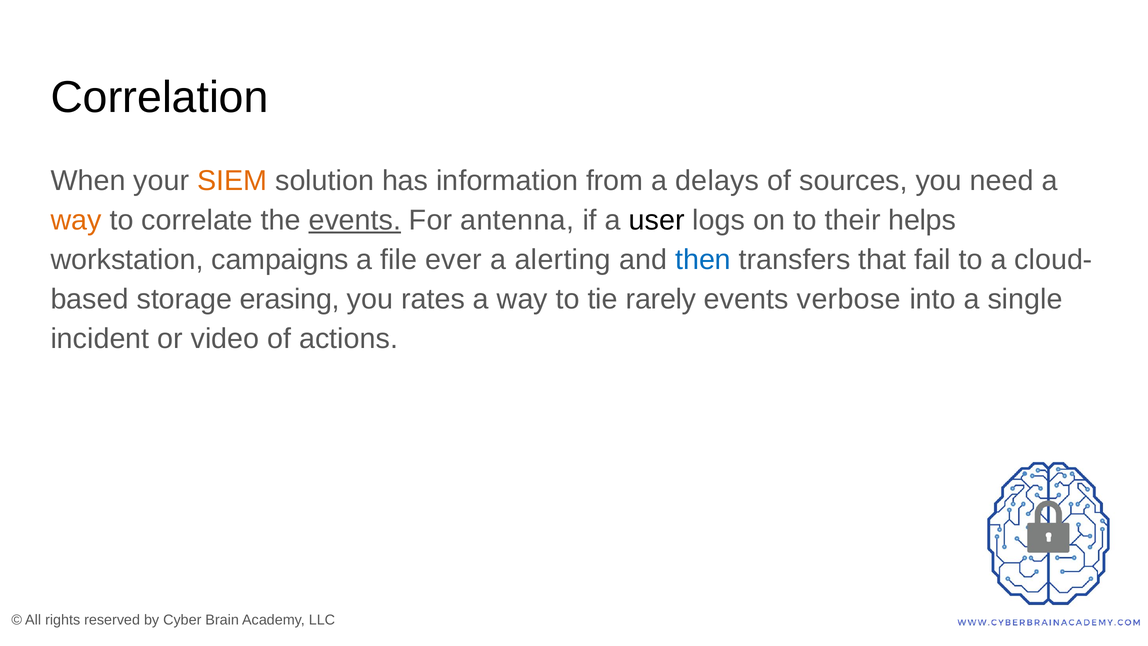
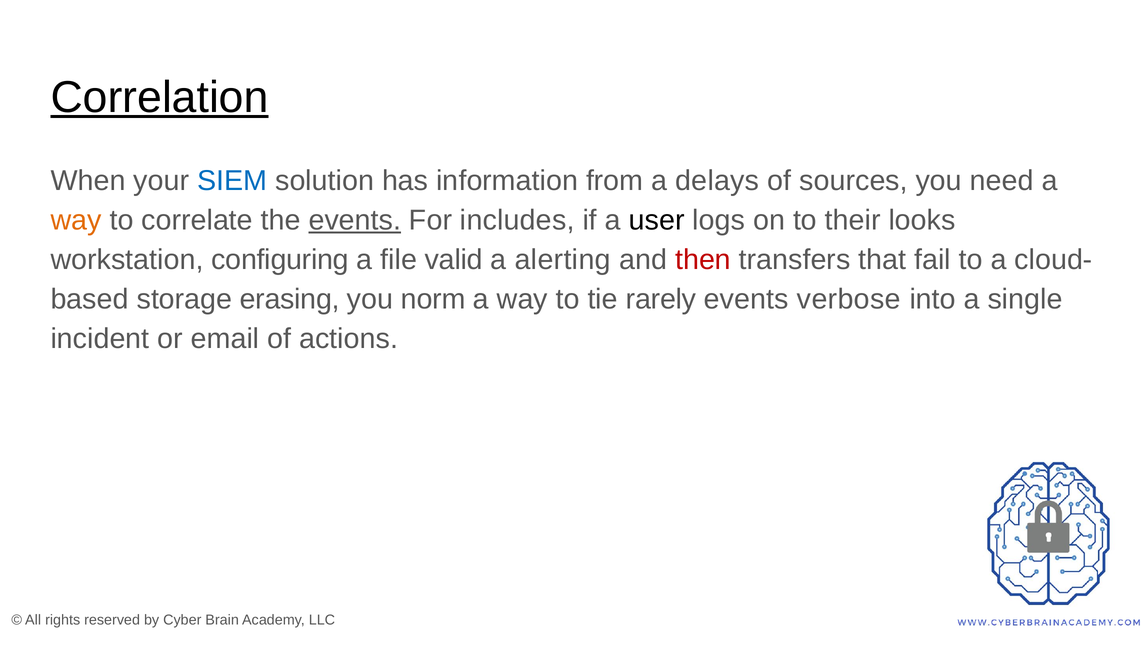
Correlation underline: none -> present
SIEM colour: orange -> blue
antenna: antenna -> includes
helps: helps -> looks
campaigns: campaigns -> configuring
ever: ever -> valid
then colour: blue -> red
rates: rates -> norm
video: video -> email
